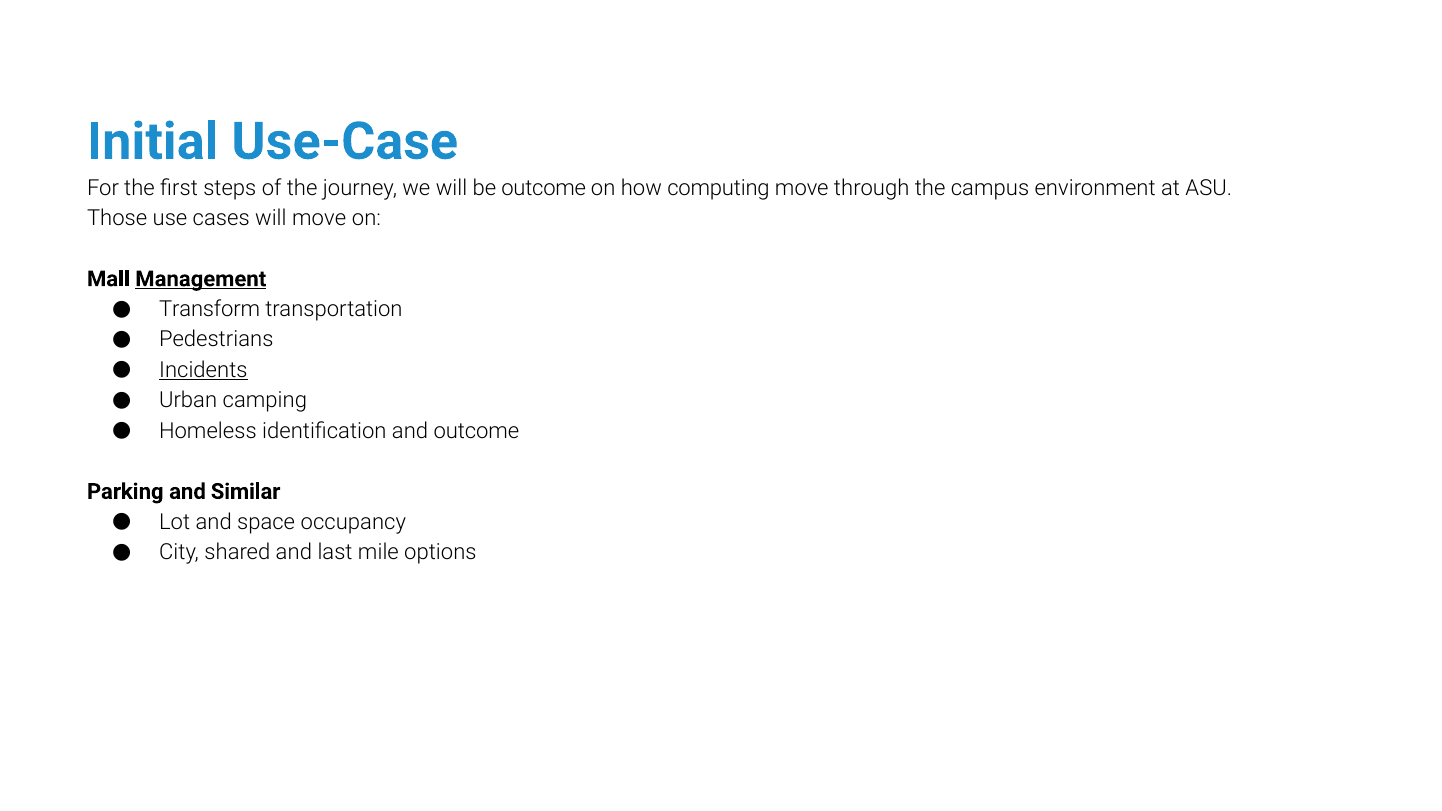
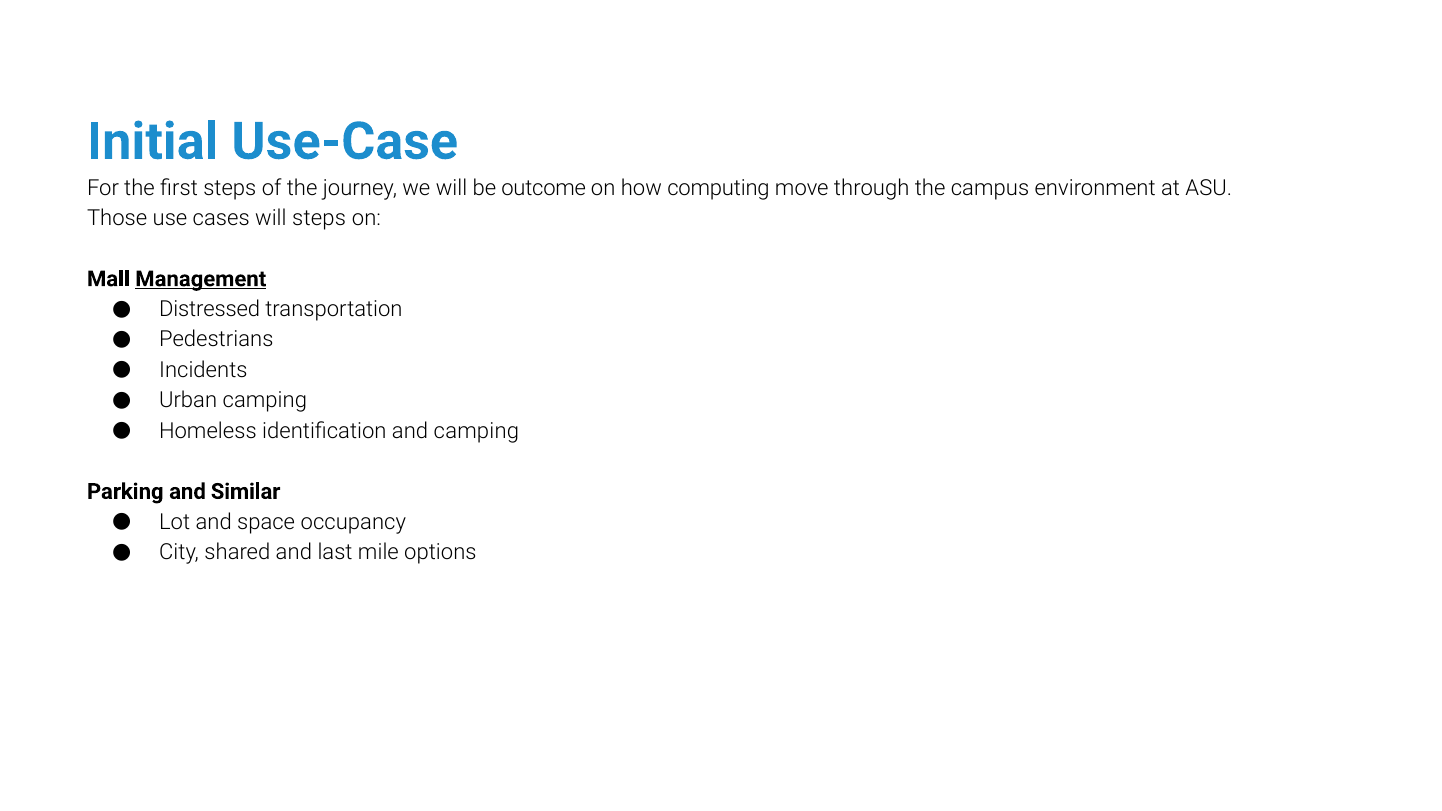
will move: move -> steps
Transform: Transform -> Distressed
Incidents underline: present -> none
and outcome: outcome -> camping
